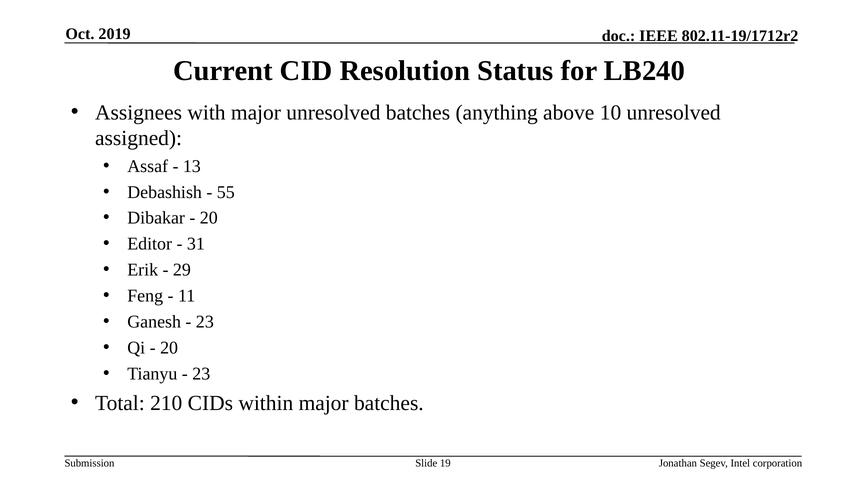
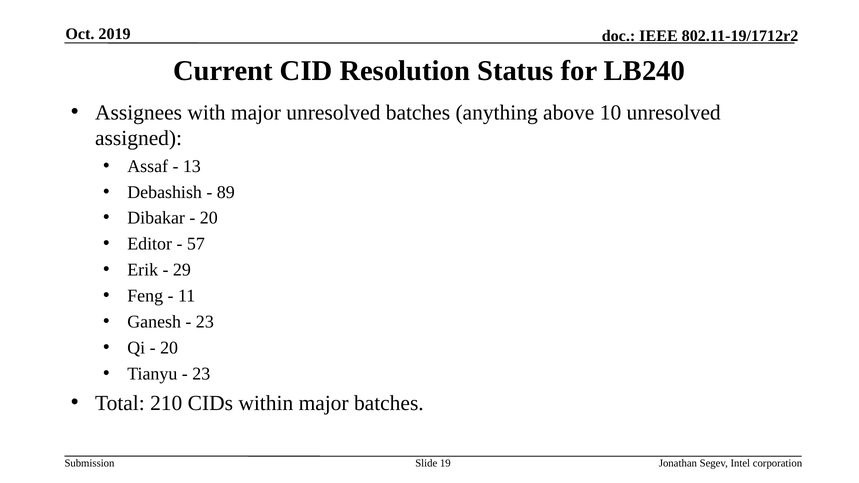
55: 55 -> 89
31: 31 -> 57
